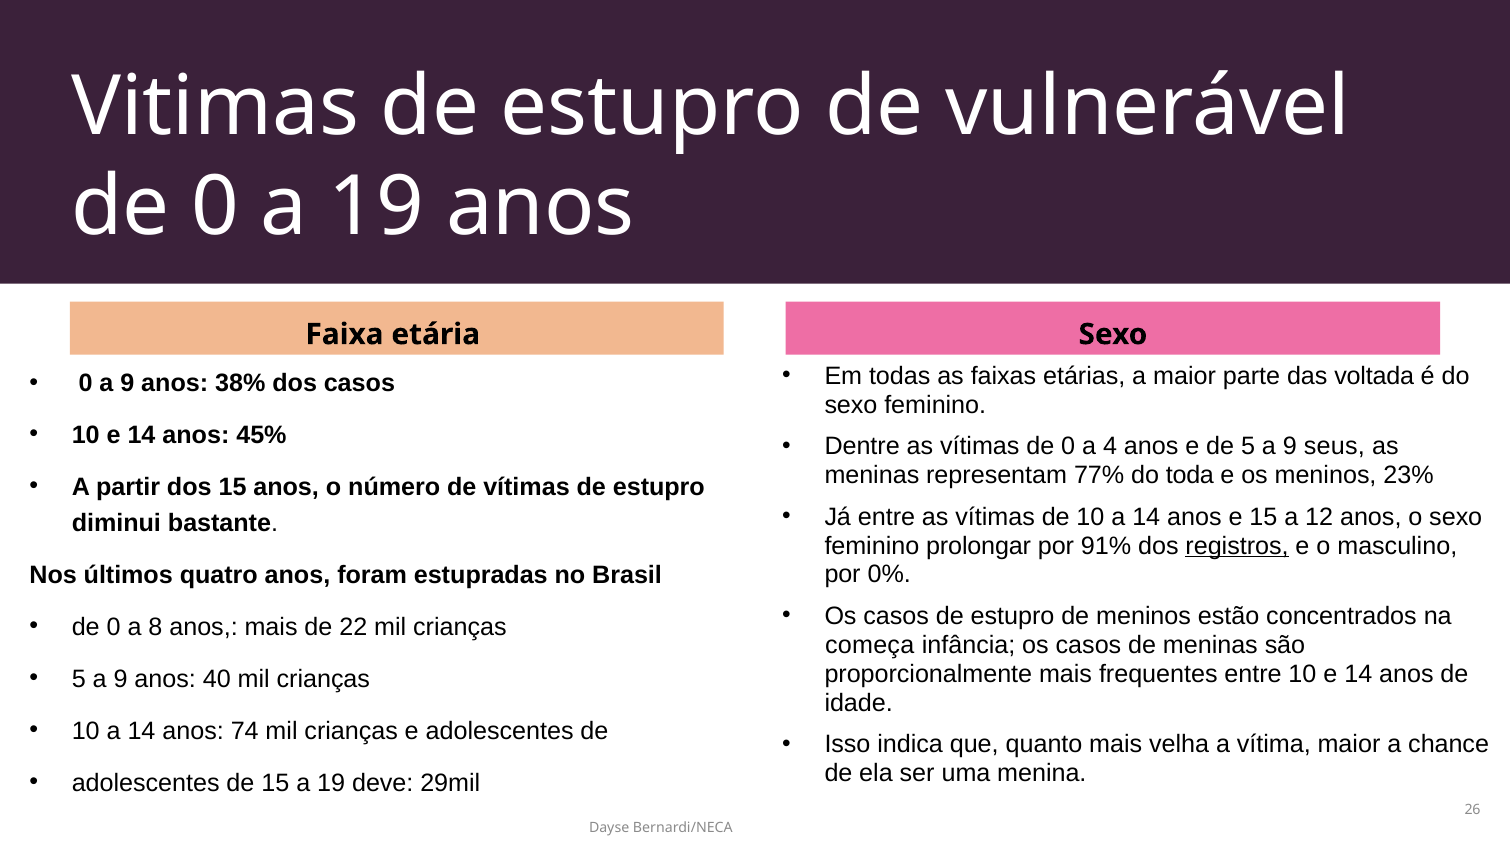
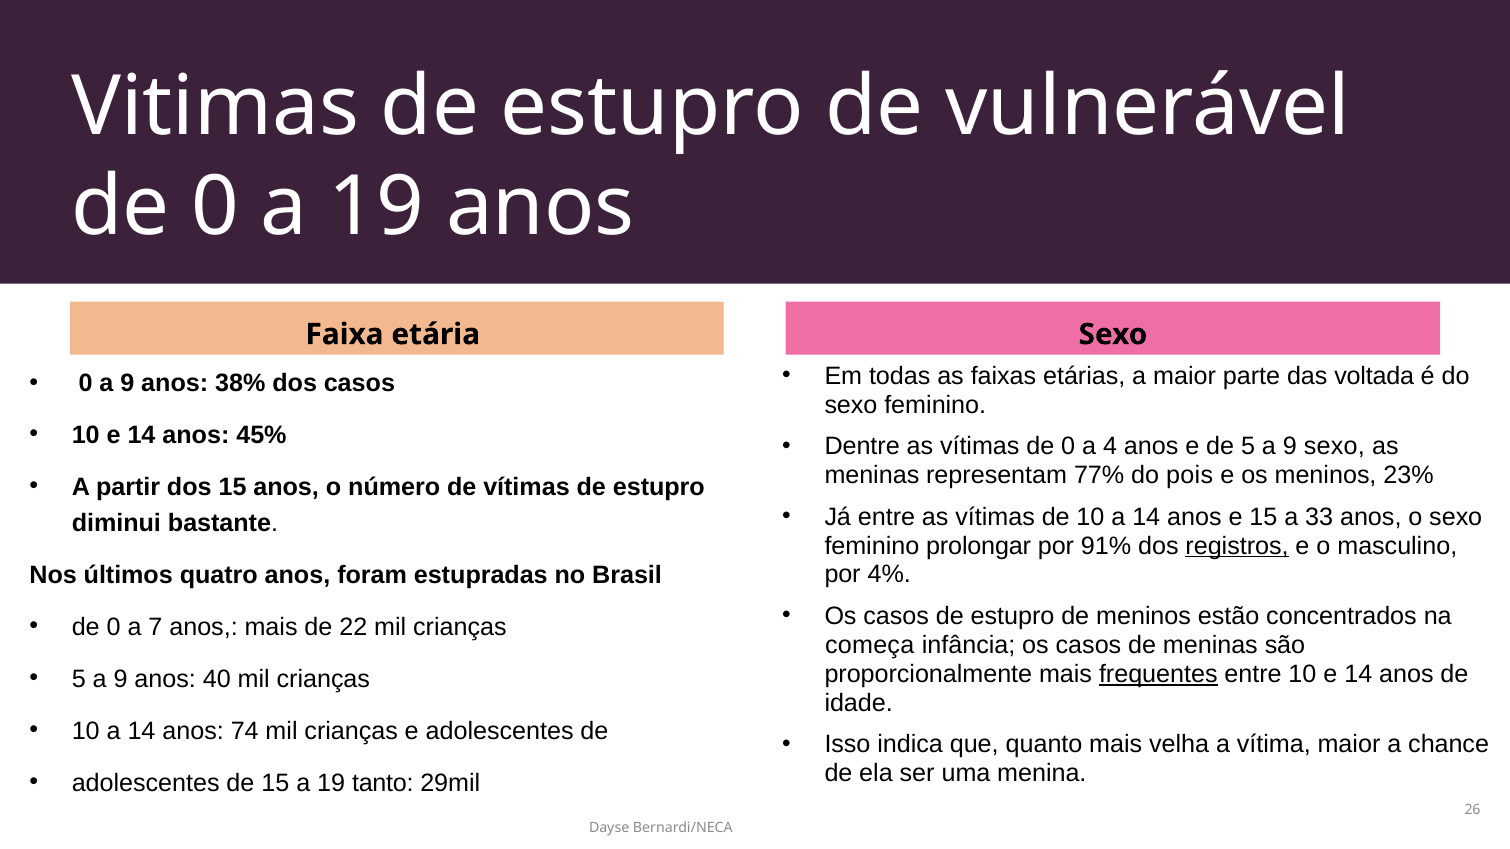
9 seus: seus -> sexo
toda: toda -> pois
12: 12 -> 33
0%: 0% -> 4%
8: 8 -> 7
frequentes underline: none -> present
deve: deve -> tanto
